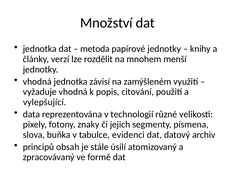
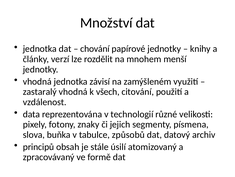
metoda: metoda -> chování
vyžaduje: vyžaduje -> zastaralý
popis: popis -> všech
vylepšující: vylepšující -> vzdálenost
evidenci: evidenci -> způsobů
